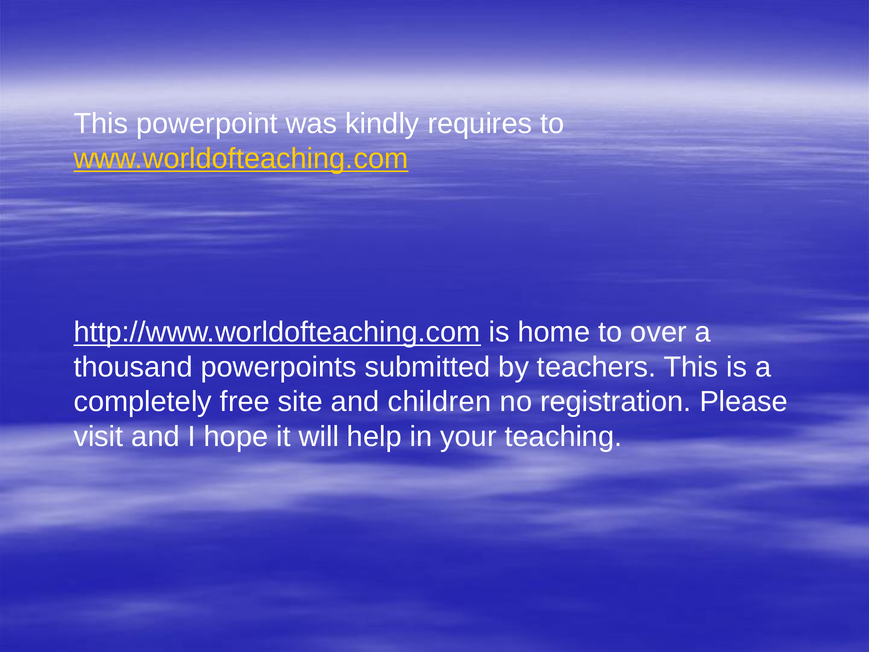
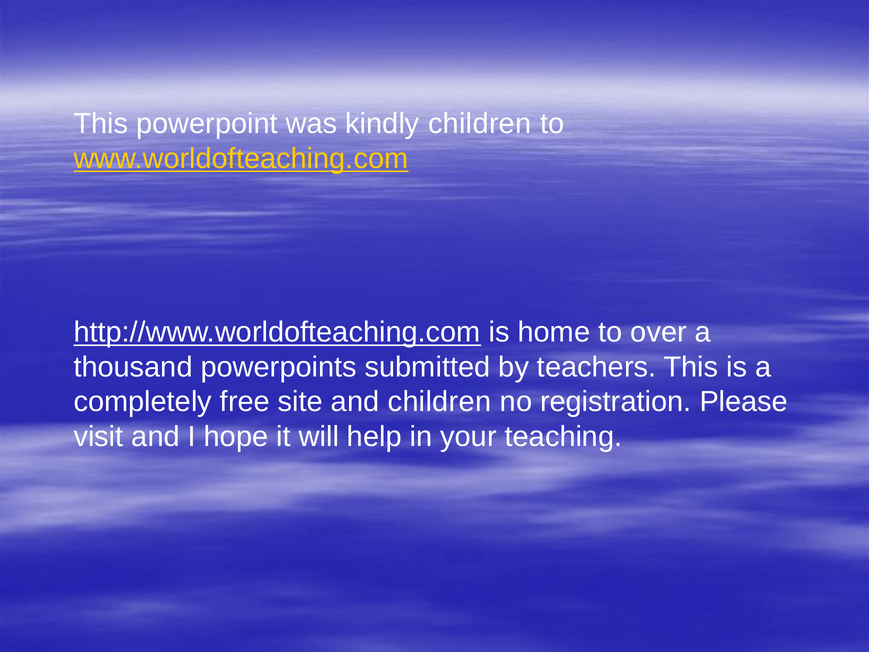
kindly requires: requires -> children
